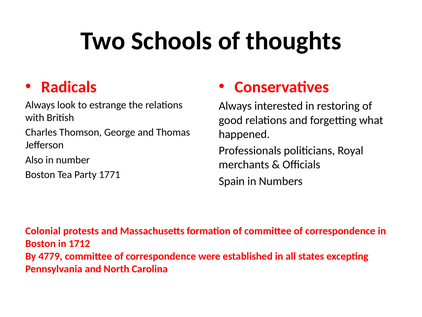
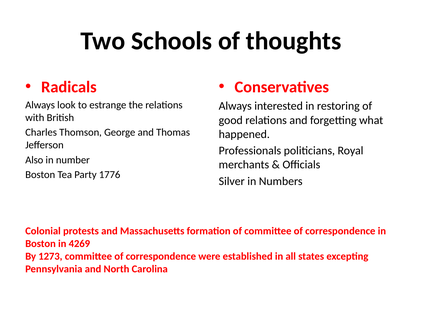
1771: 1771 -> 1776
Spain: Spain -> Silver
1712: 1712 -> 4269
4779: 4779 -> 1273
